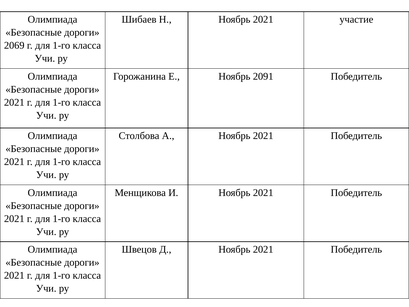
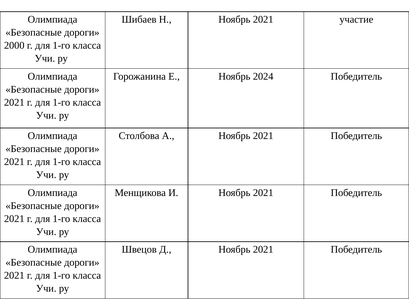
2069: 2069 -> 2000
2091: 2091 -> 2024
